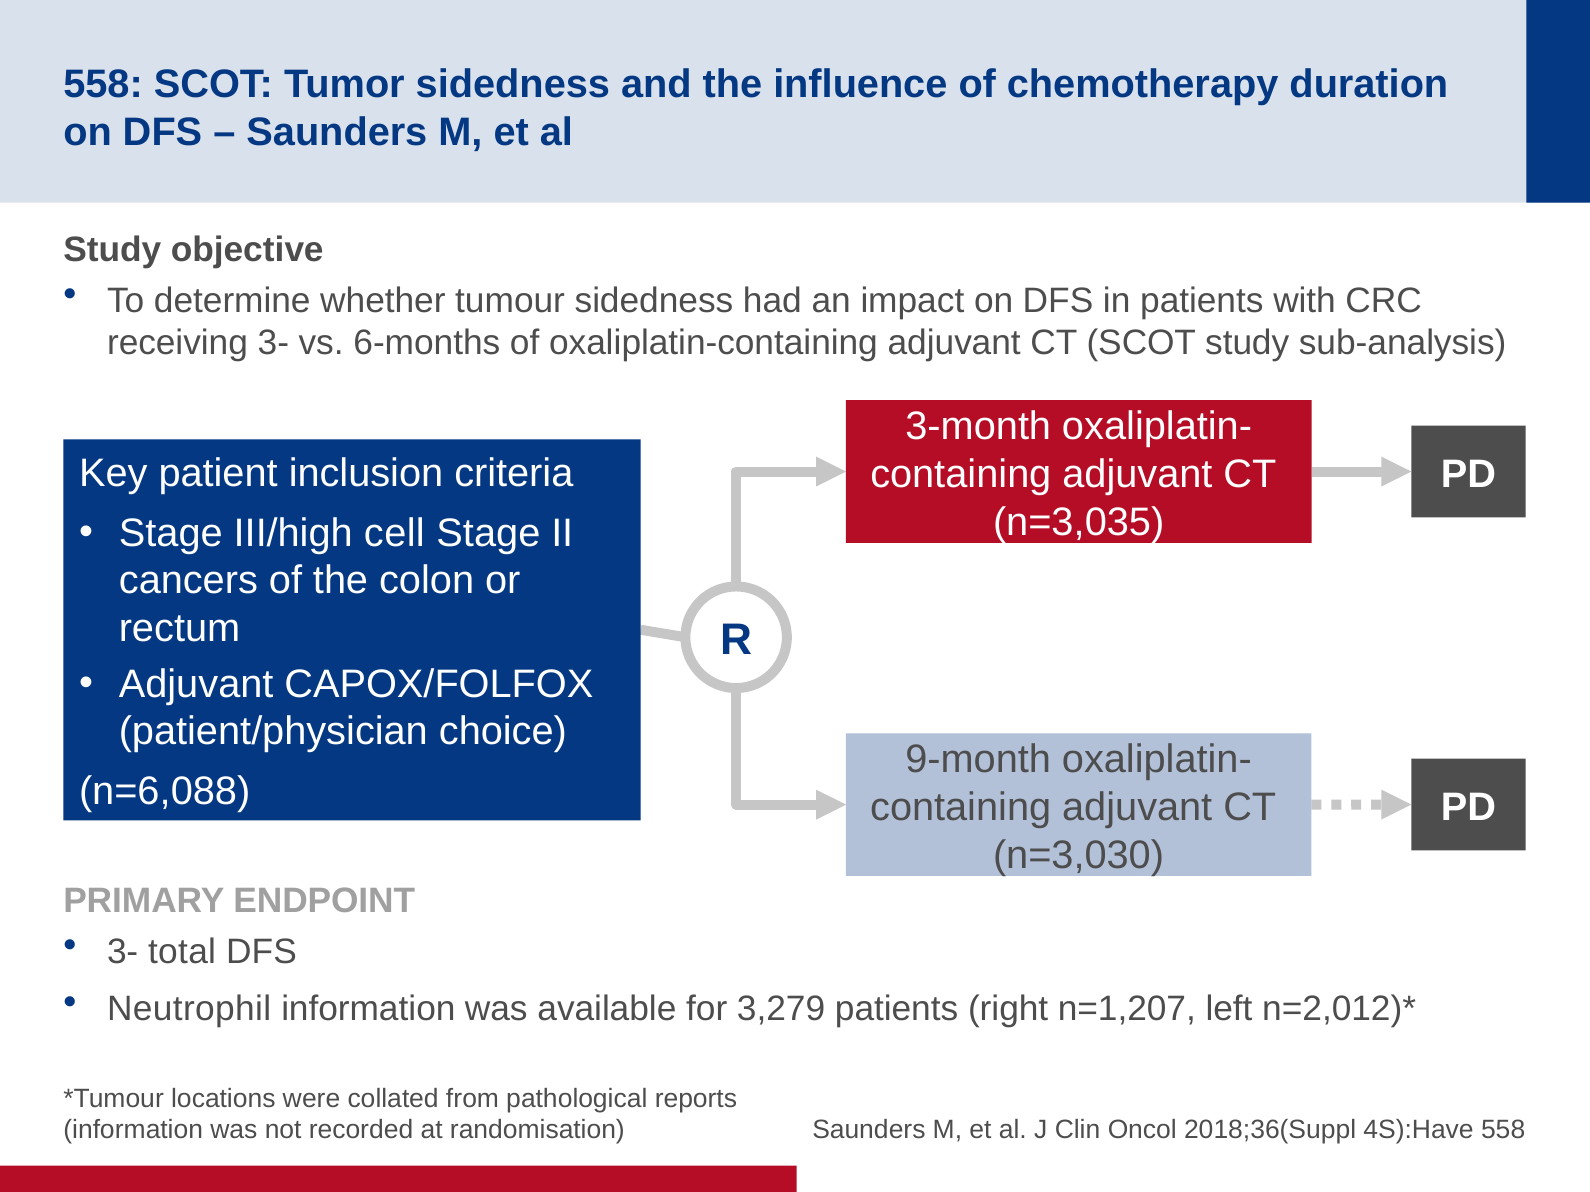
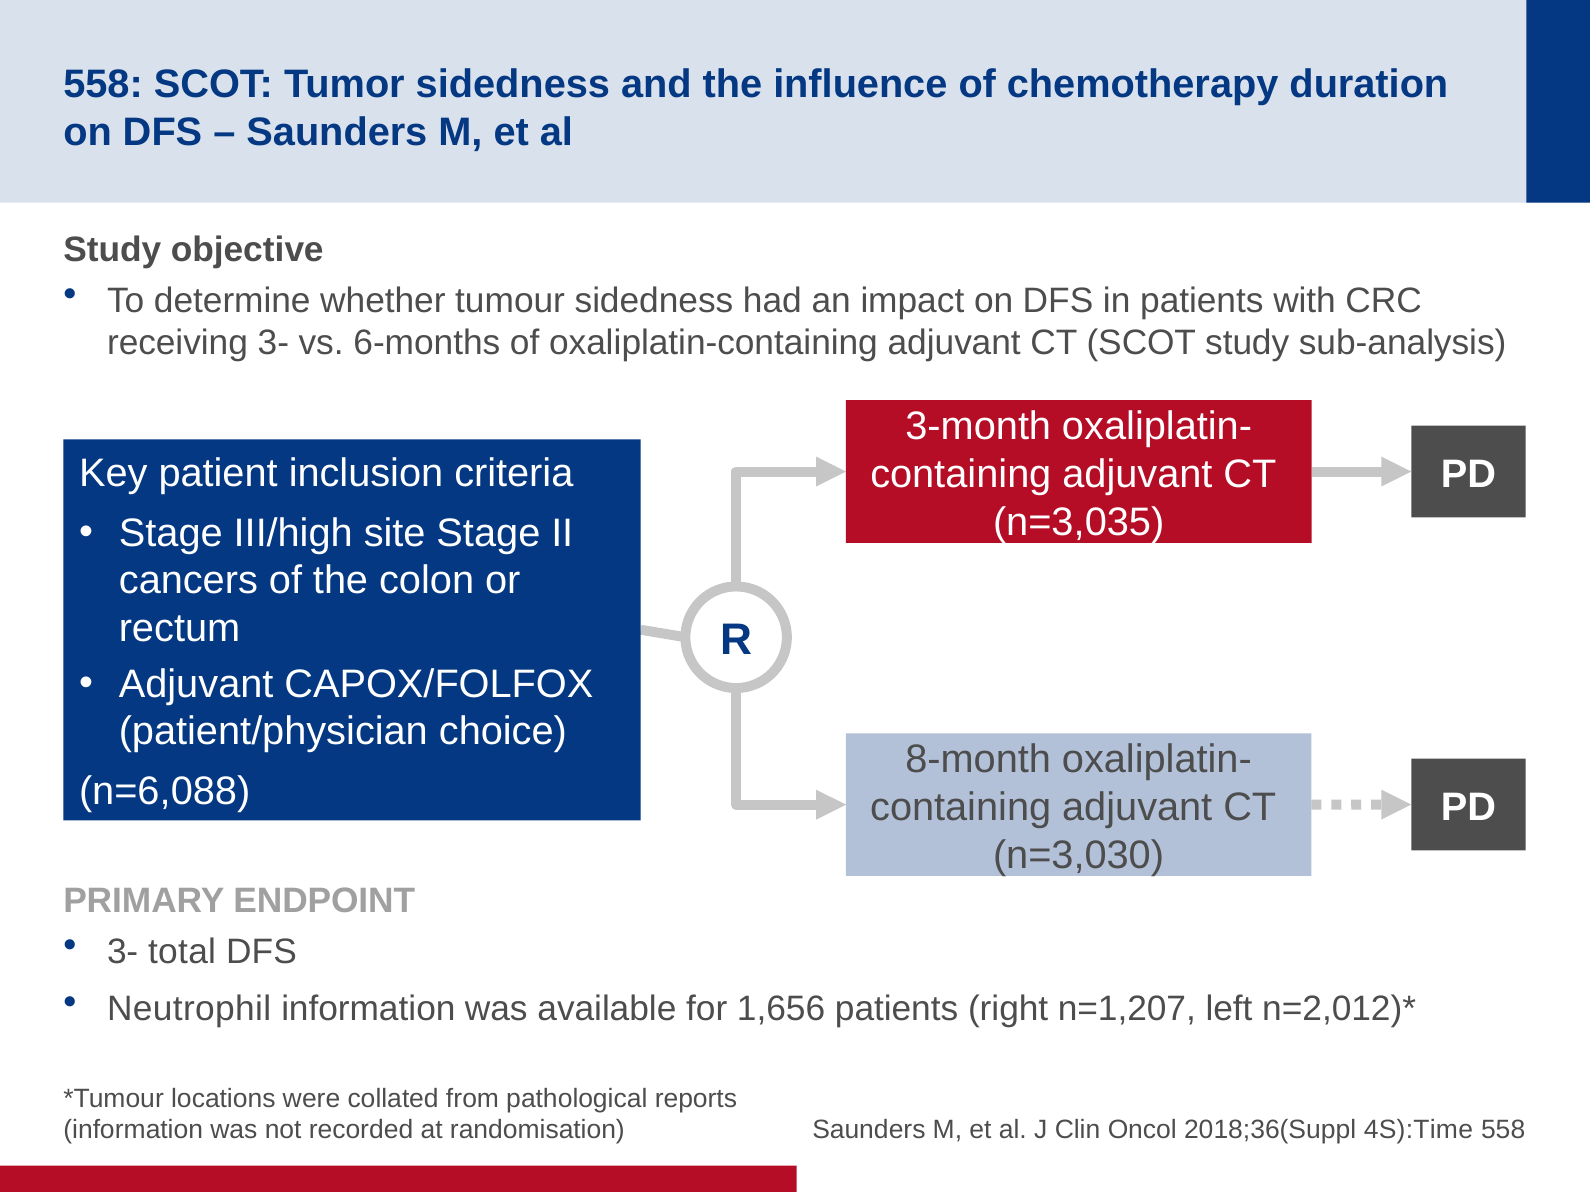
cell: cell -> site
9-month: 9-month -> 8-month
3,279: 3,279 -> 1,656
4S):Have: 4S):Have -> 4S):Time
